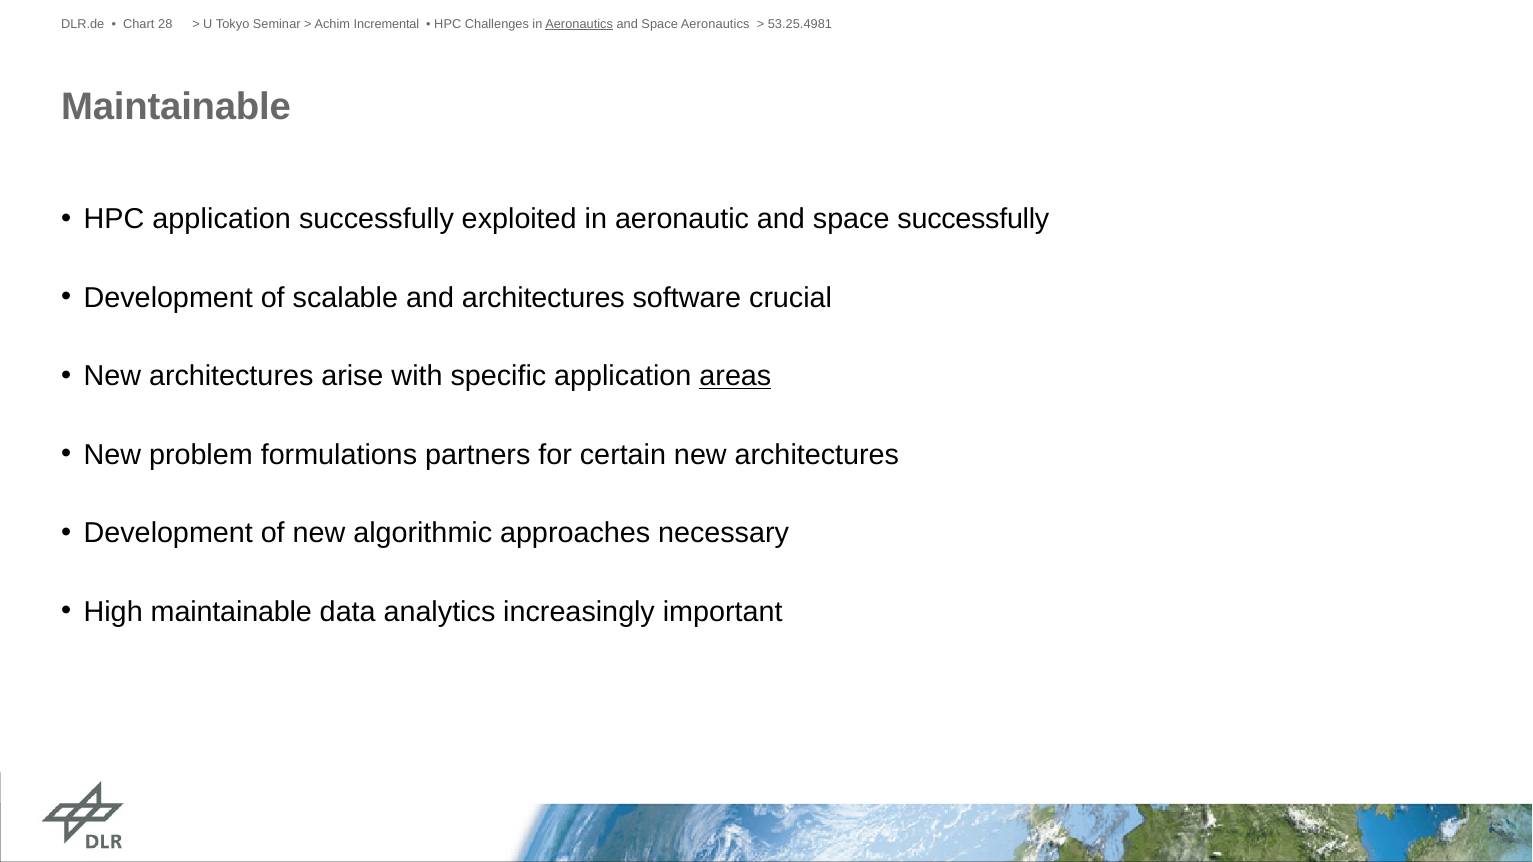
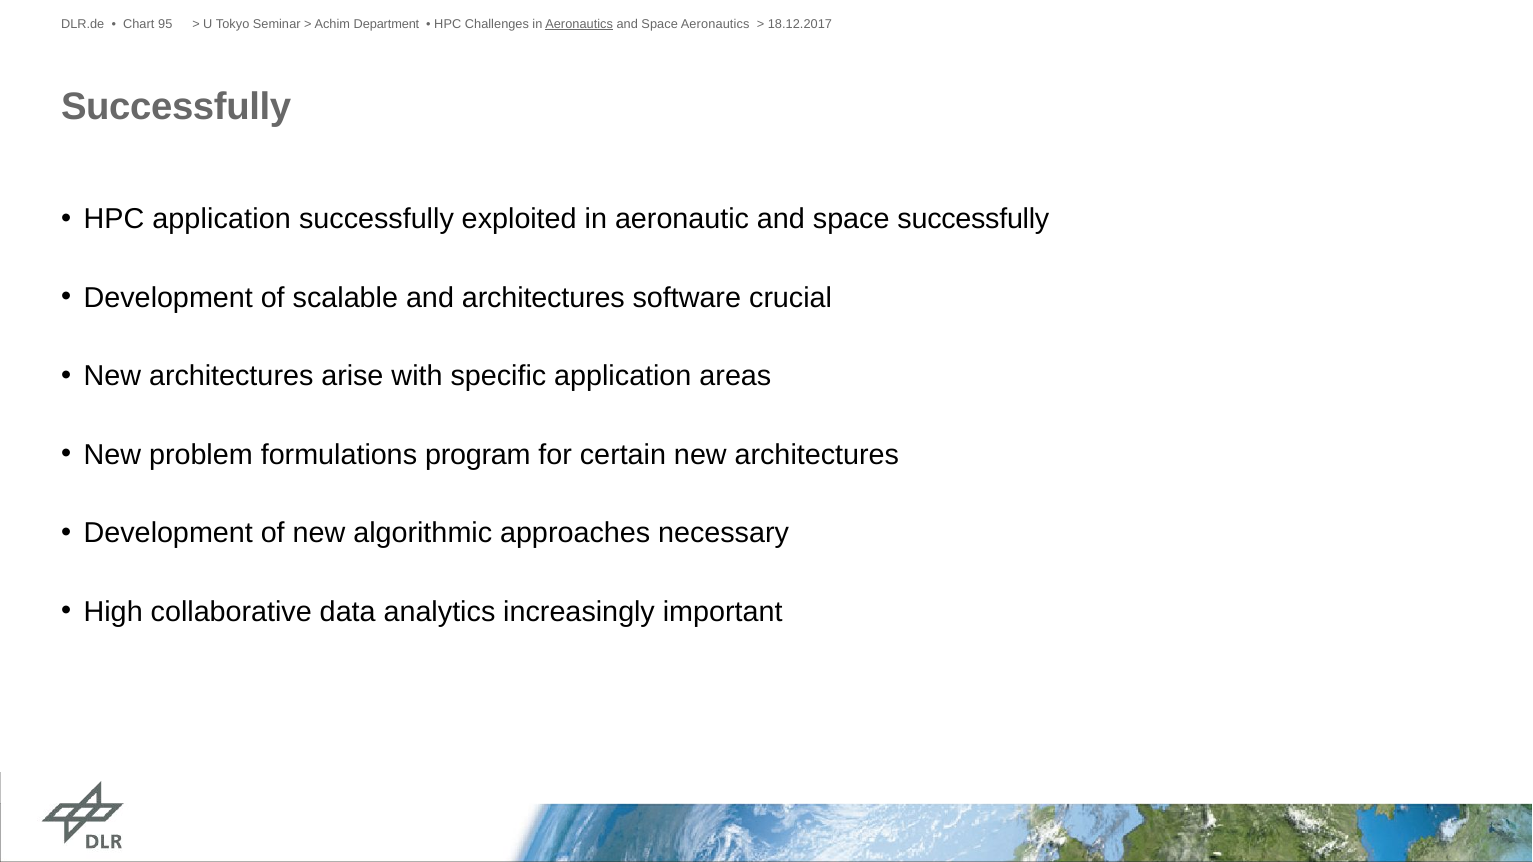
28: 28 -> 95
Incremental: Incremental -> Department
53.25.4981: 53.25.4981 -> 18.12.2017
Maintainable at (176, 107): Maintainable -> Successfully
areas underline: present -> none
partners: partners -> program
High maintainable: maintainable -> collaborative
